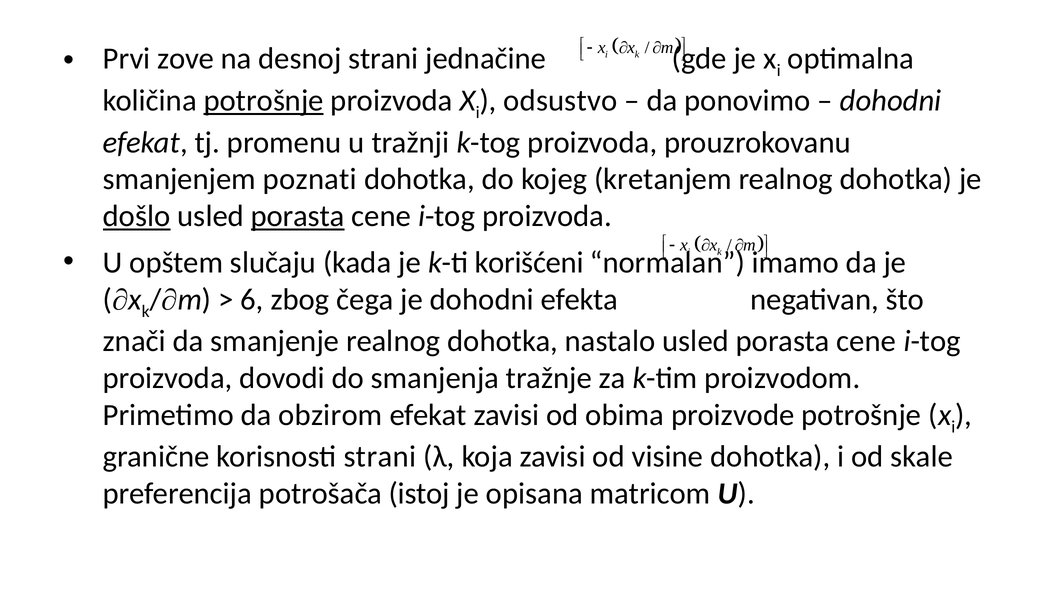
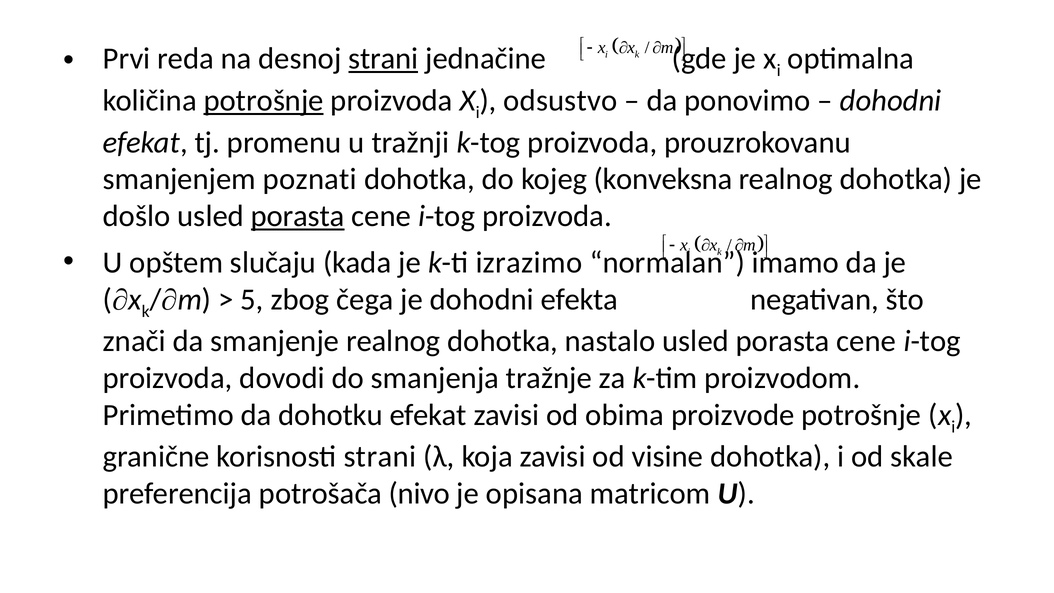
zove: zove -> reda
strani at (383, 59) underline: none -> present
kretanjem: kretanjem -> konveksna
došlo underline: present -> none
korišćeni: korišćeni -> izrazimo
6: 6 -> 5
obzirom: obzirom -> dohotku
istoj: istoj -> nivo
